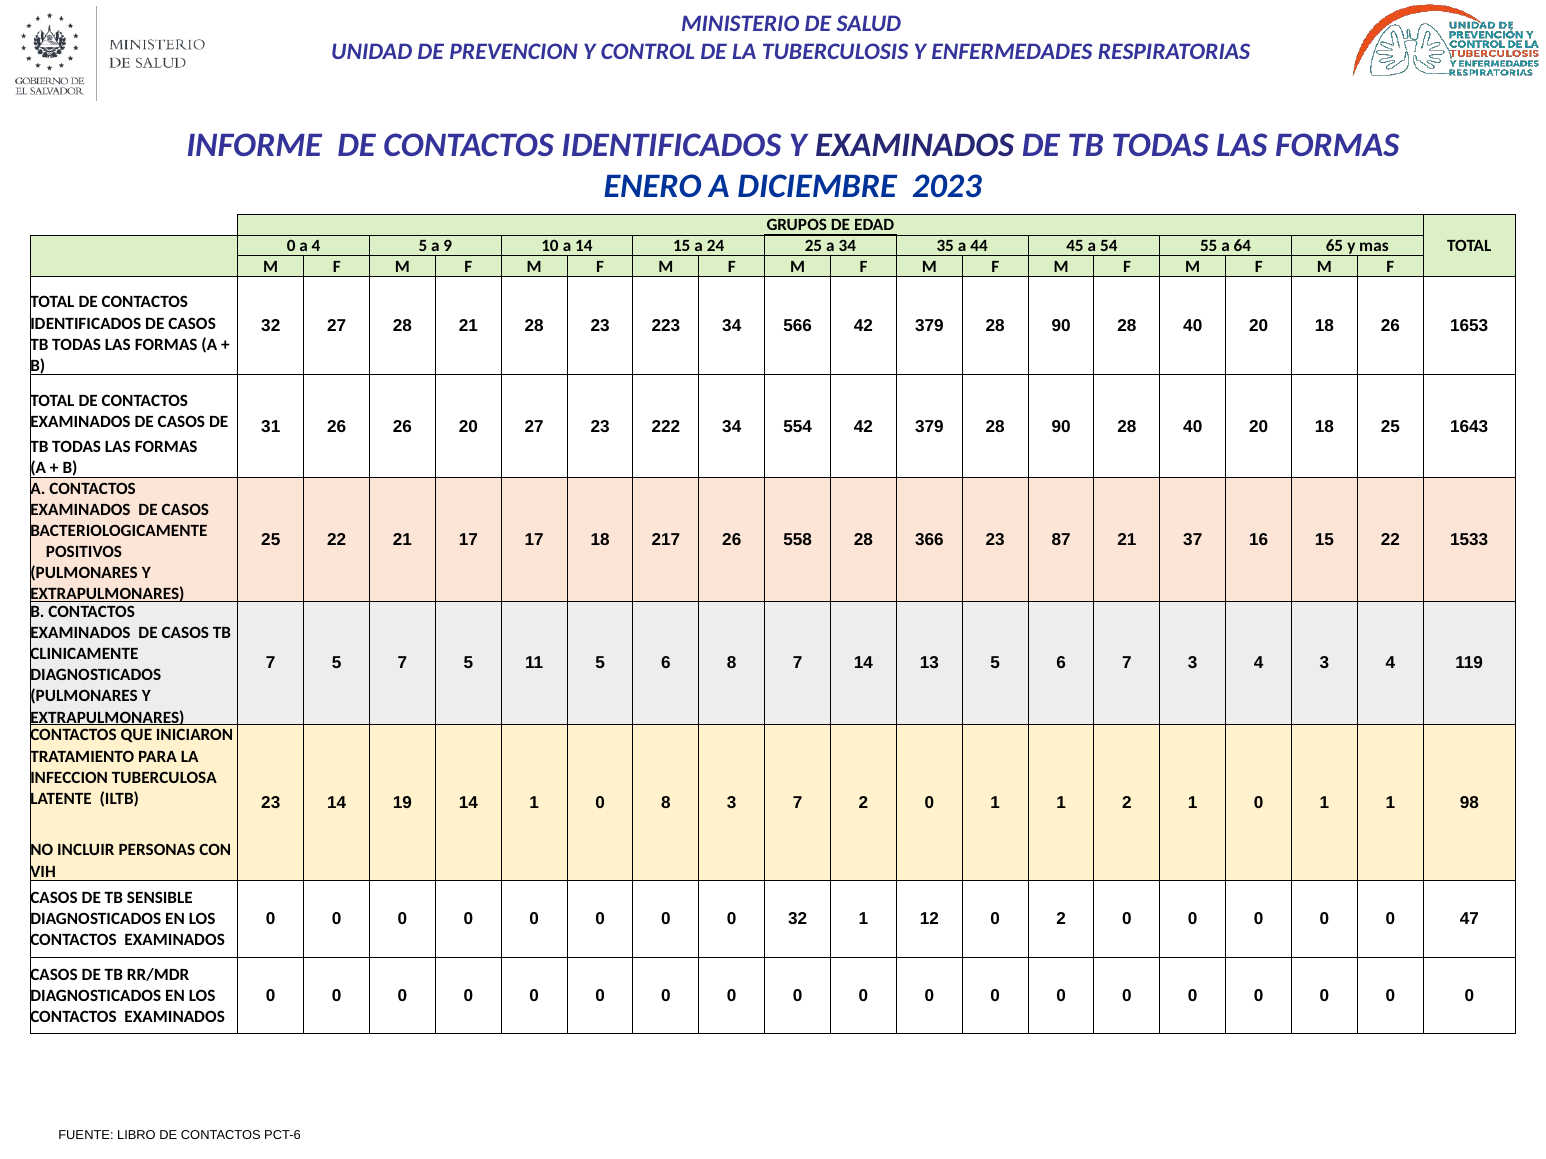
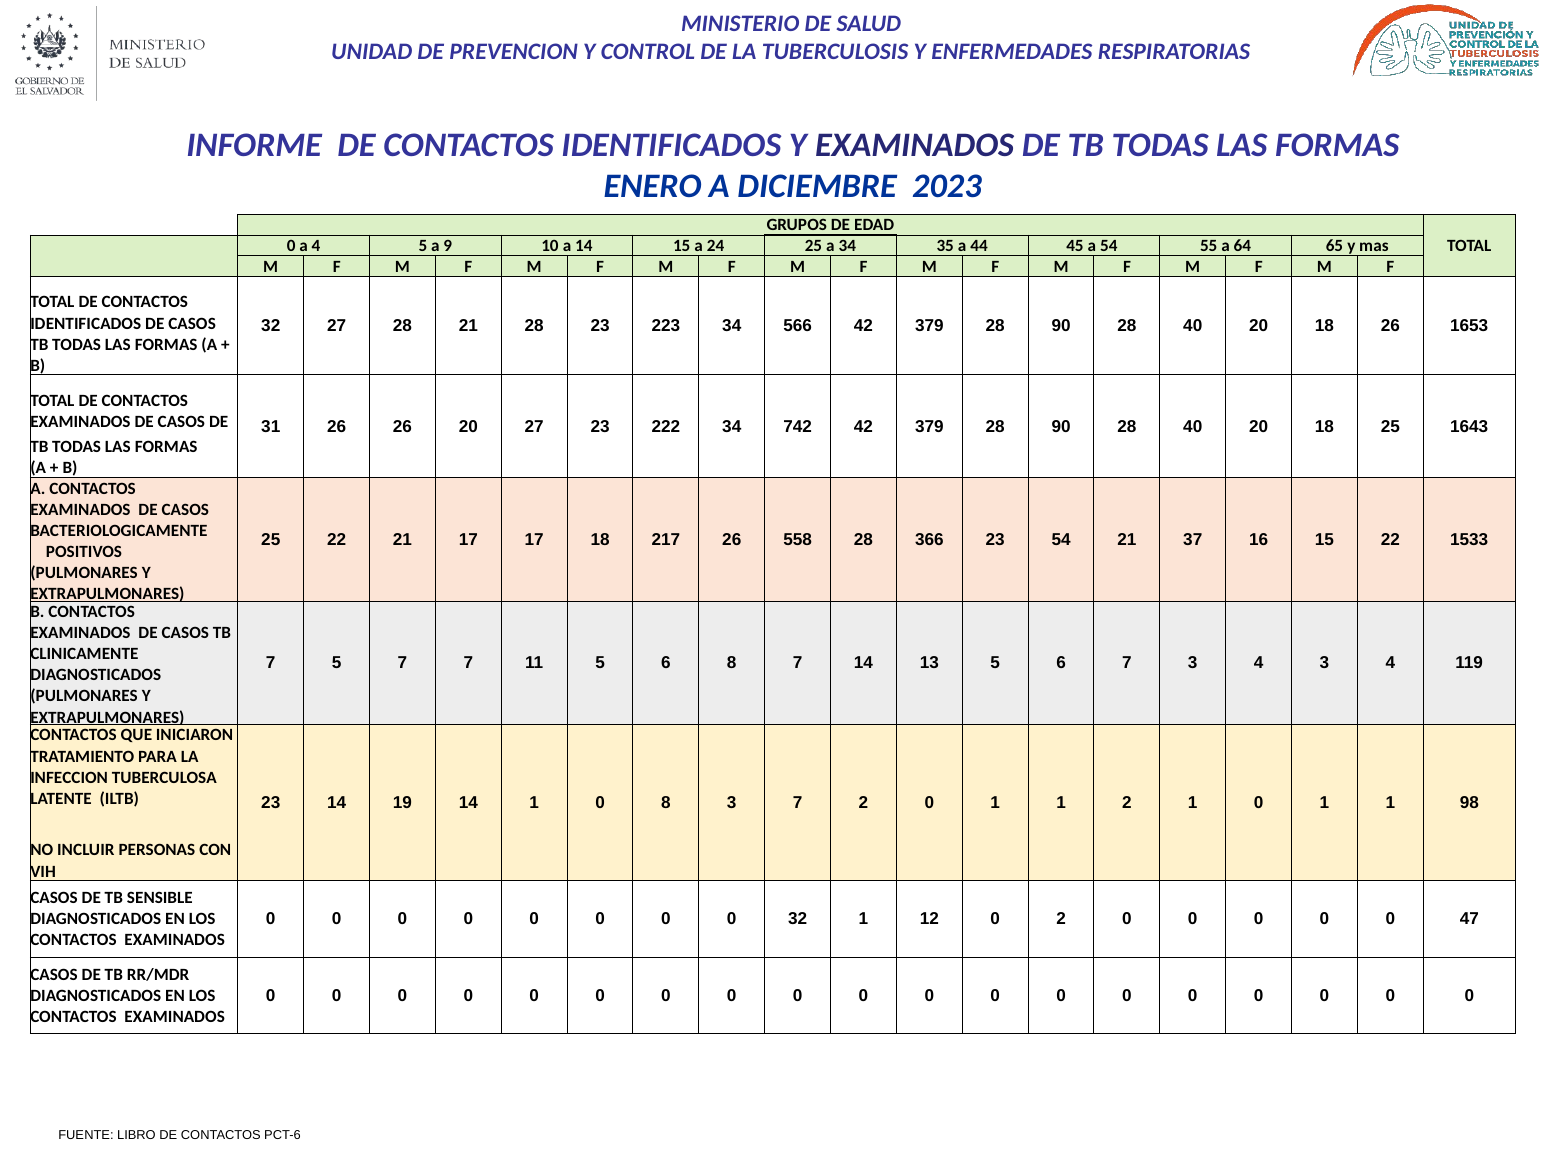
554: 554 -> 742
23 87: 87 -> 54
5 7 5: 5 -> 7
